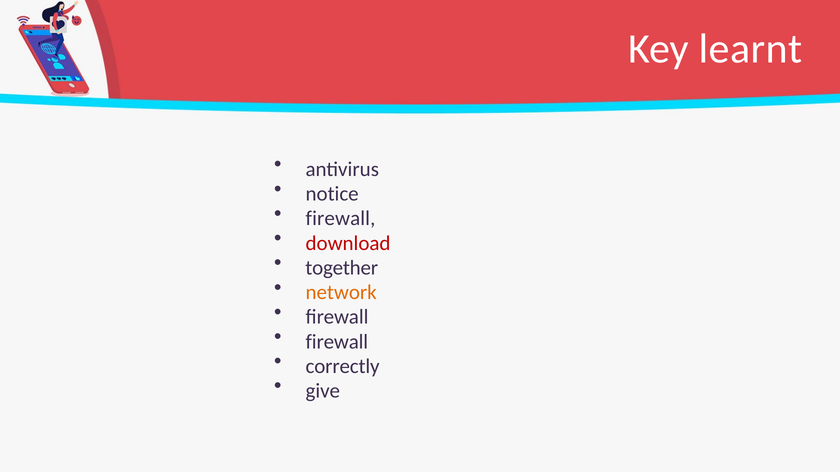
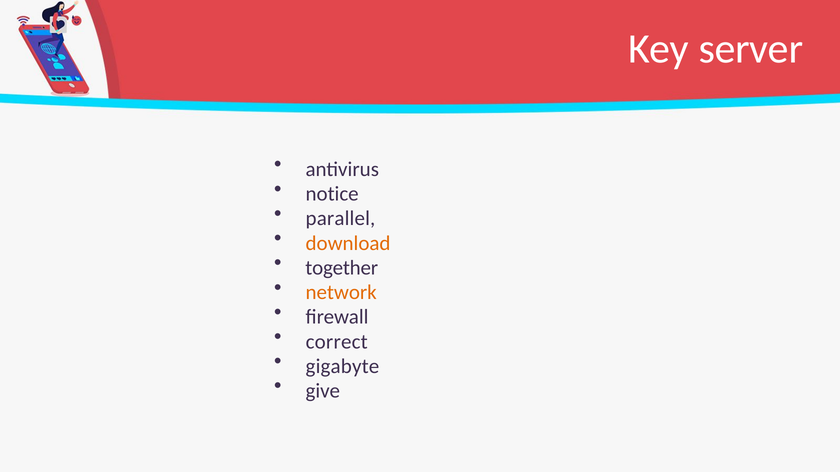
learnt: learnt -> server
firewall at (340, 219): firewall -> parallel
download colour: red -> orange
firewall at (337, 342): firewall -> correct
correctly: correctly -> gigabyte
